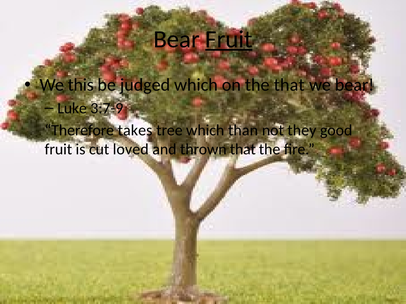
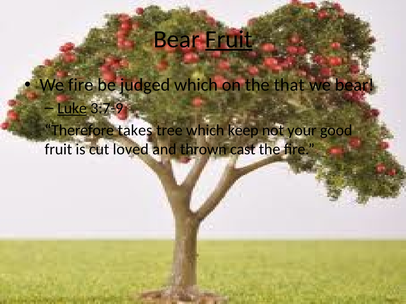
We this: this -> fire
Luke underline: none -> present
than: than -> keep
they: they -> your
thrown that: that -> cast
